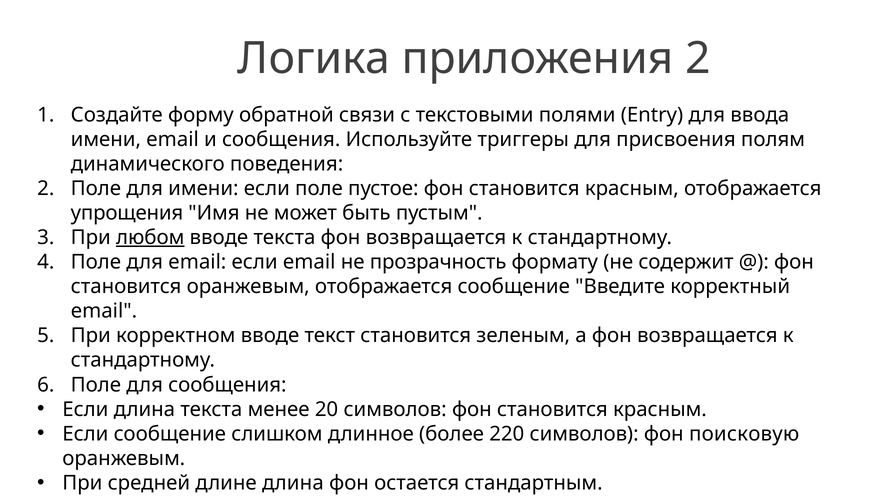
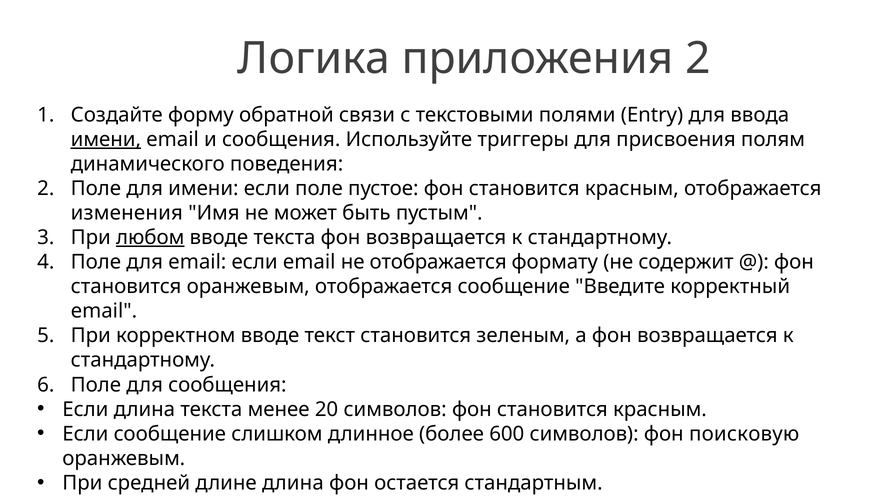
имени at (106, 140) underline: none -> present
упрощения: упрощения -> изменения
не прозрачность: прозрачность -> отображается
220: 220 -> 600
